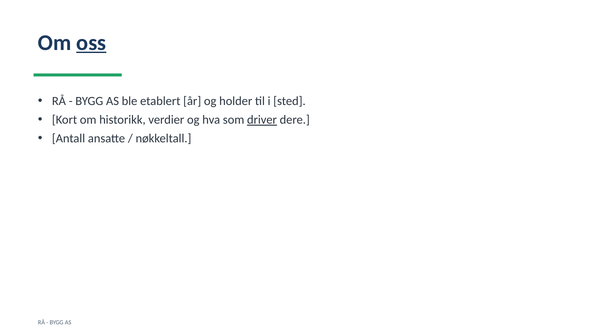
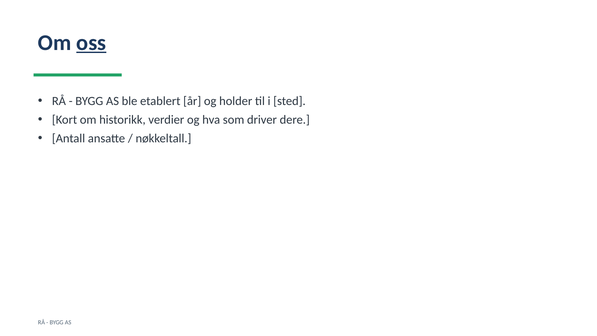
driver underline: present -> none
